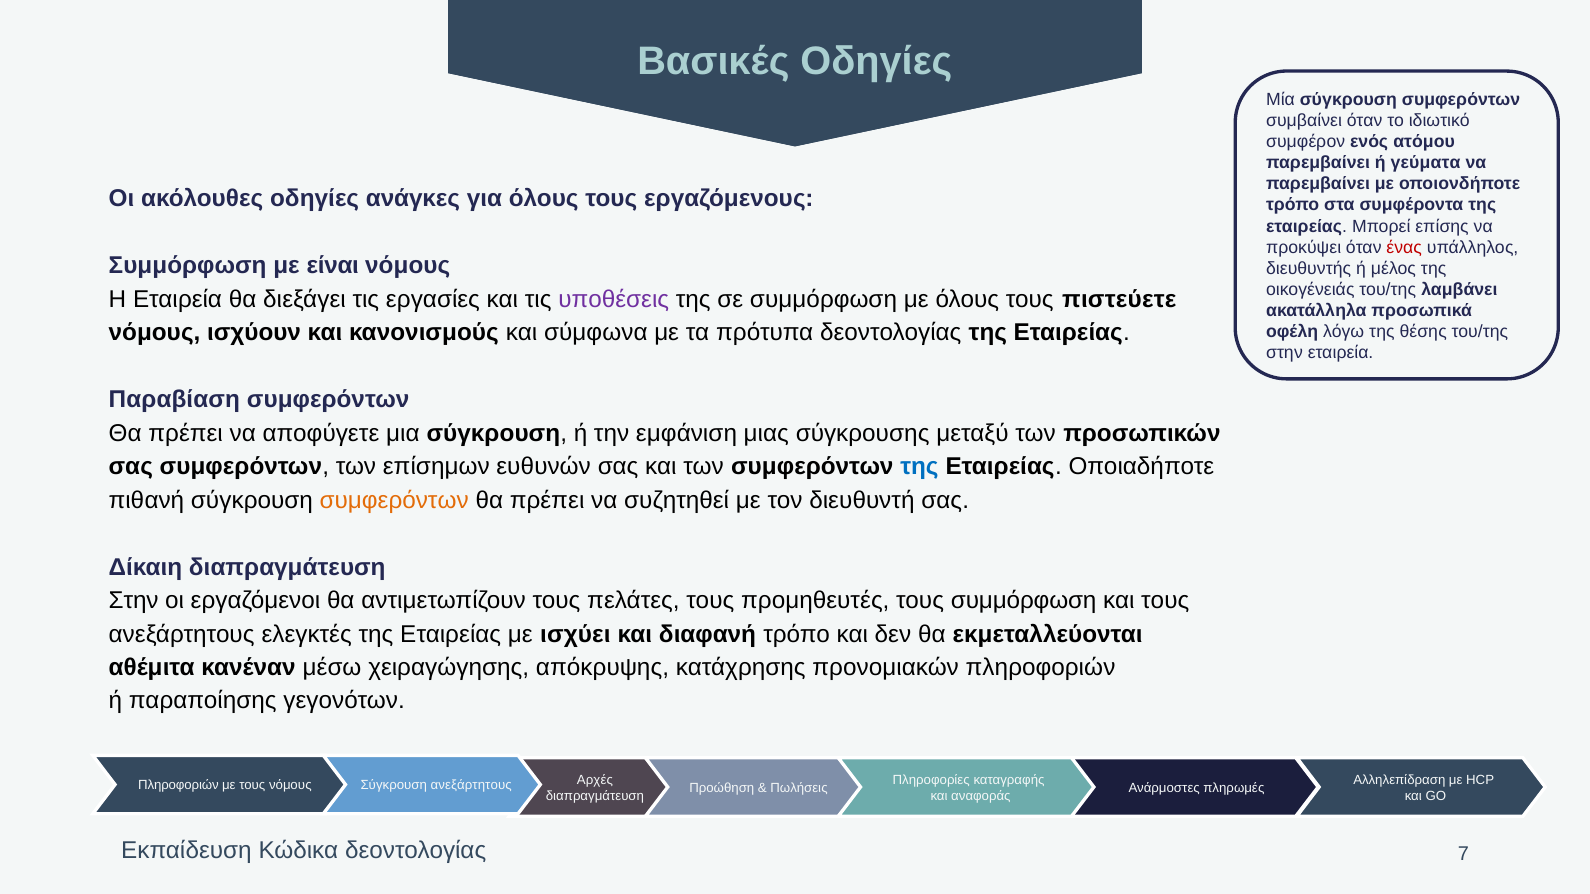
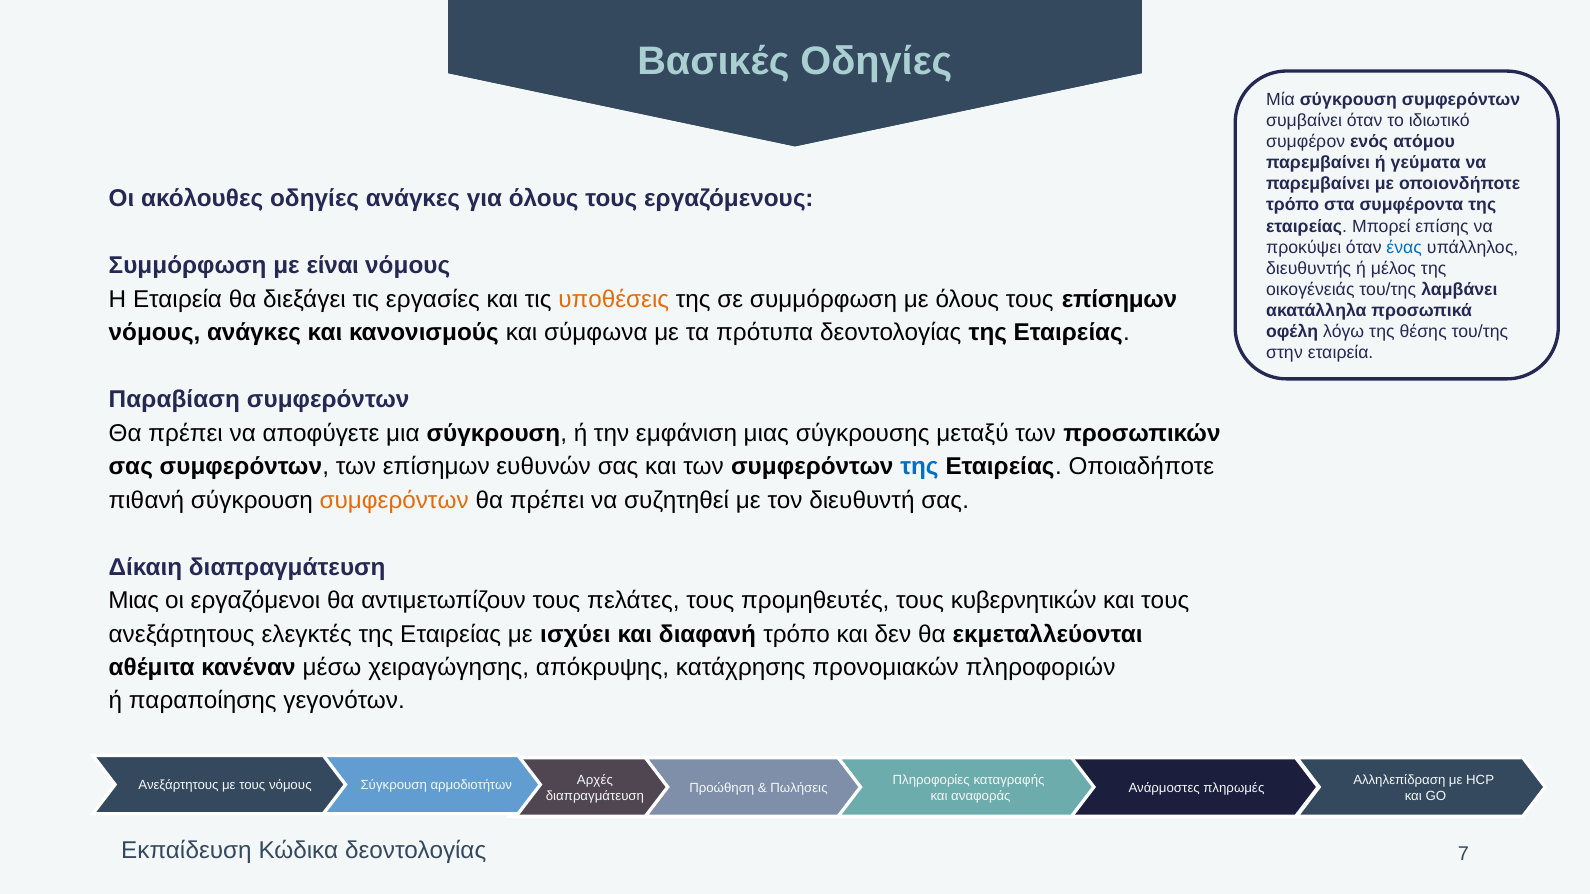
ένας colour: red -> blue
υποθέσεις colour: purple -> orange
τους πιστεύετε: πιστεύετε -> επίσημων
νόμους ισχύουν: ισχύουν -> ανάγκες
Στην at (134, 601): Στην -> Μιας
τους συμμόρφωση: συμμόρφωση -> κυβερνητικών
Πληροφοριών at (178, 786): Πληροφοριών -> Ανεξάρτητους
Σύγκρουση ανεξάρτητους: ανεξάρτητους -> αρμοδιοτήτων
